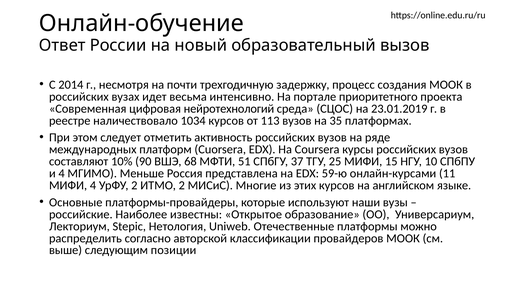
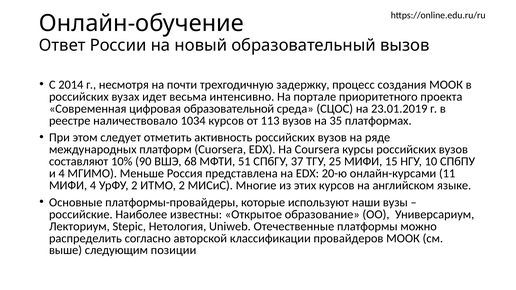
нейротехнологий: нейротехнологий -> образовательной
59-ю: 59-ю -> 20-ю
